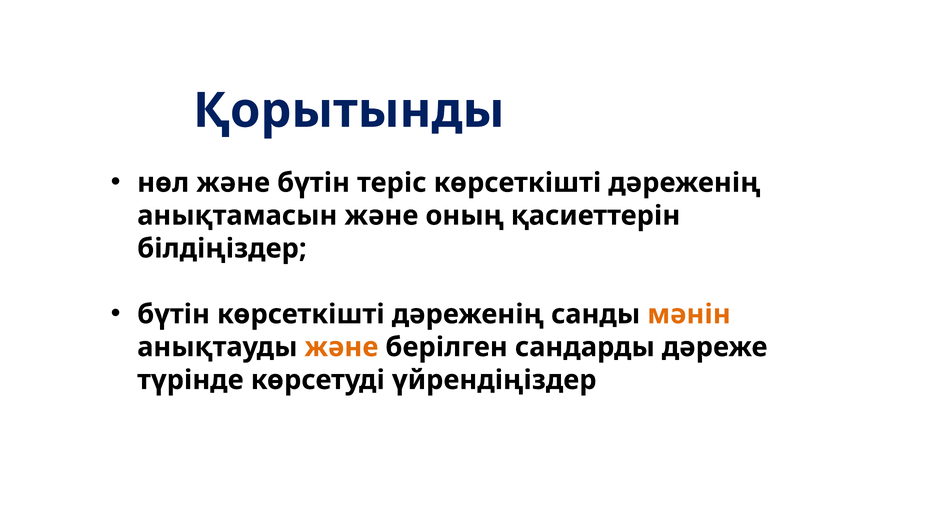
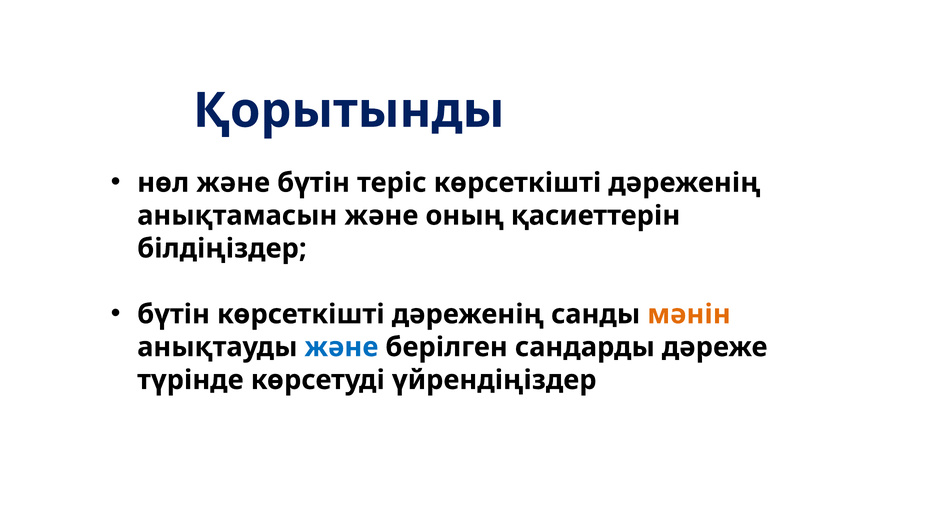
және at (341, 347) colour: orange -> blue
